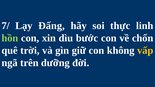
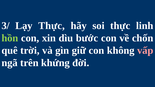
7/: 7/ -> 3/
Lạy Đấng: Đấng -> Thực
vấp colour: yellow -> pink
dưỡng: dưỡng -> khứng
